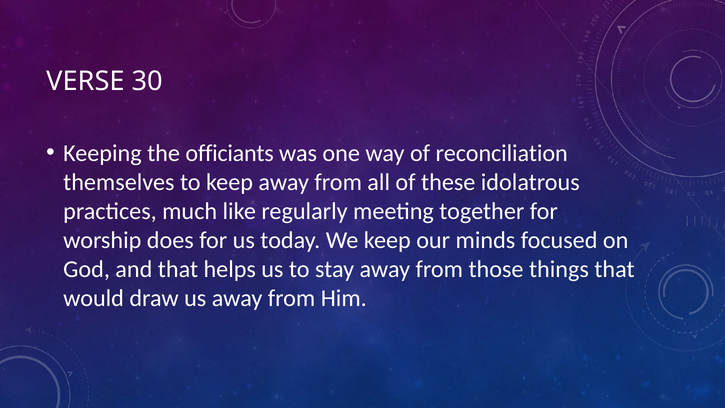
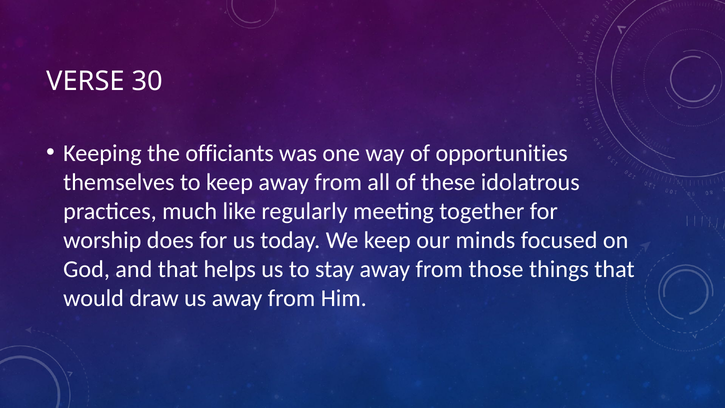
reconciliation: reconciliation -> opportunities
